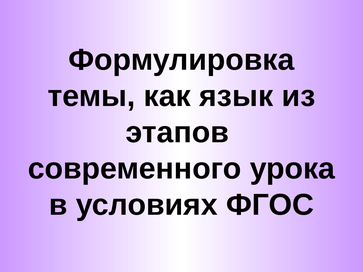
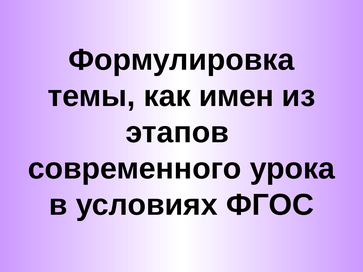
язык: язык -> имен
